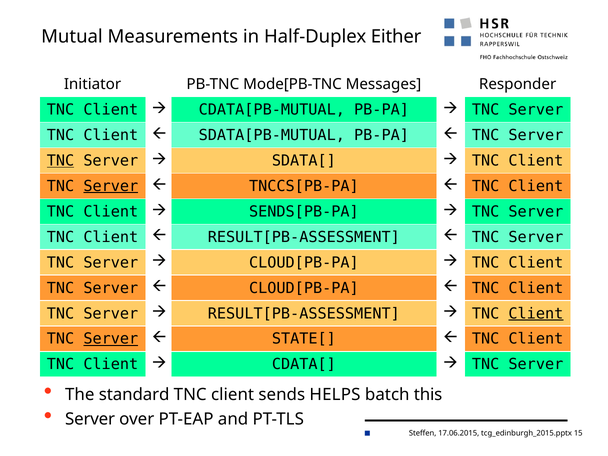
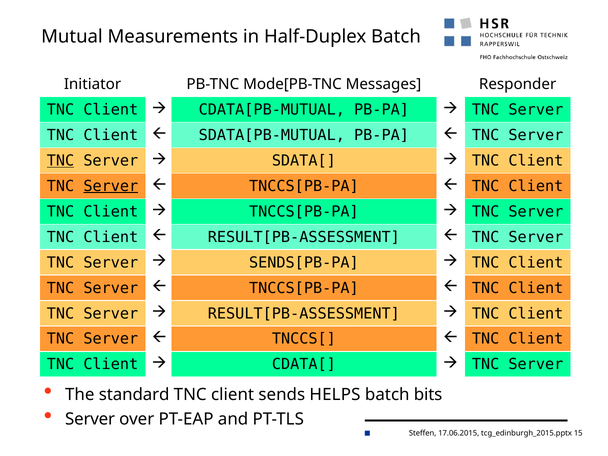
Half-Duplex Either: Either -> Batch
SENDS[PB-PA at (304, 212): SENDS[PB-PA -> TNCCS[PB-PA
CLOUD[PB-PA at (304, 263): CLOUD[PB-PA -> SENDS[PB-PA
CLOUD[PB-PA at (304, 288): CLOUD[PB-PA -> TNCCS[PB-PA
Client at (536, 313) underline: present -> none
Server at (111, 339) underline: present -> none
STATE[: STATE[ -> TNCCS[
this: this -> bits
